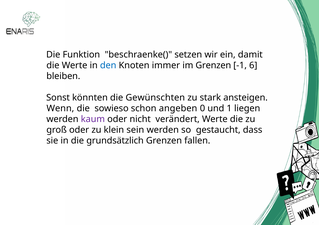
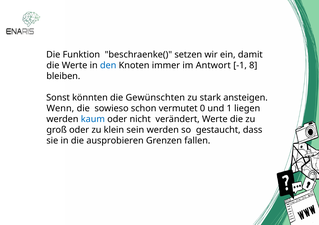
im Grenzen: Grenzen -> Antwort
6: 6 -> 8
angeben: angeben -> vermutet
kaum colour: purple -> blue
grundsätzlich: grundsätzlich -> ausprobieren
